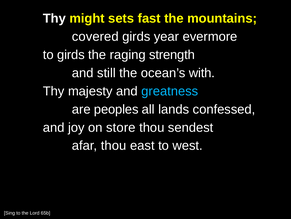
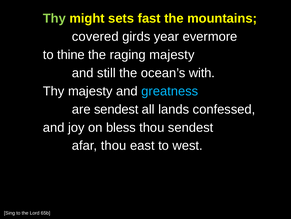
Thy at (54, 18) colour: white -> light green
to girds: girds -> thine
raging strength: strength -> majesty
are peoples: peoples -> sendest
store: store -> bless
